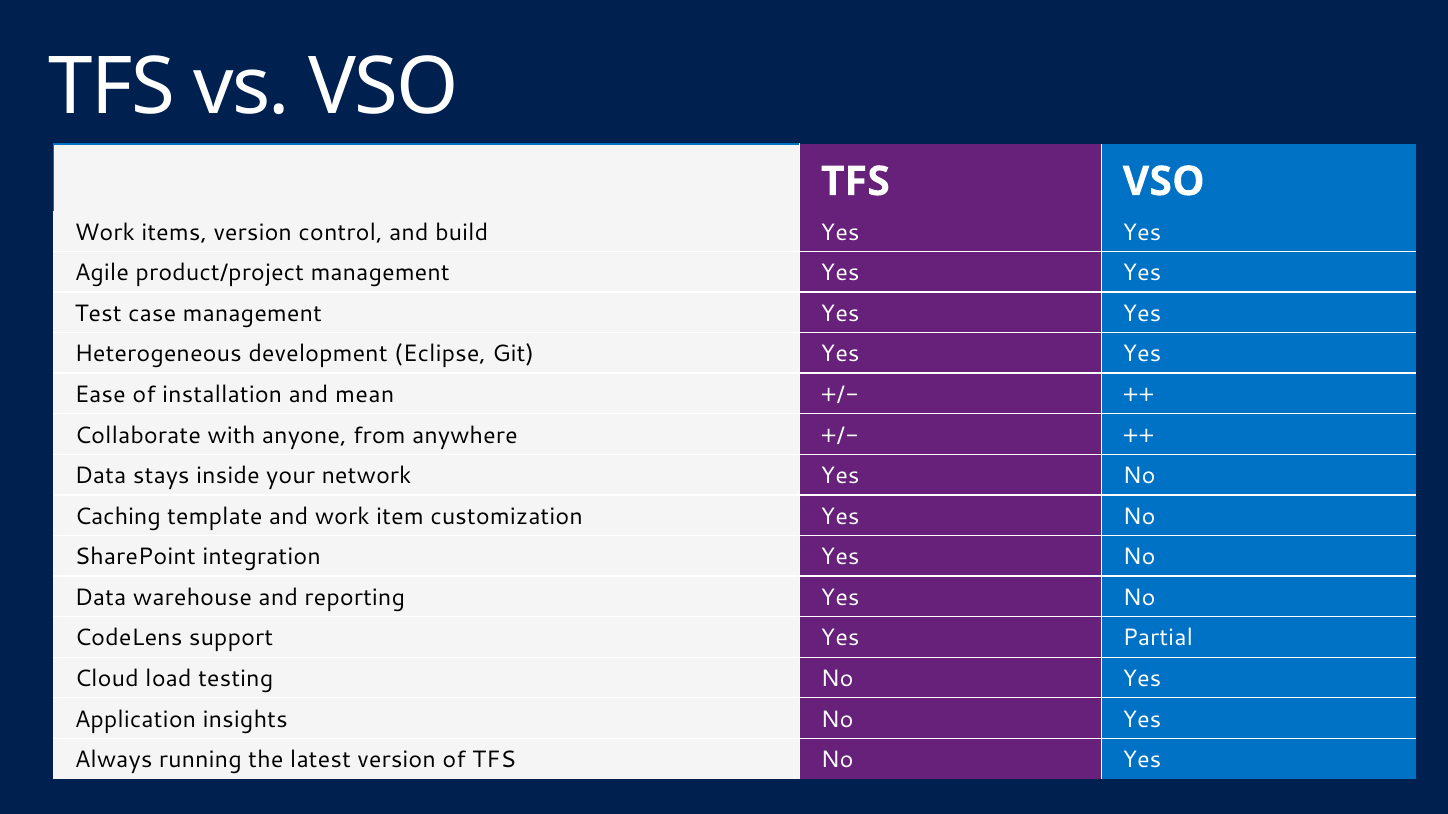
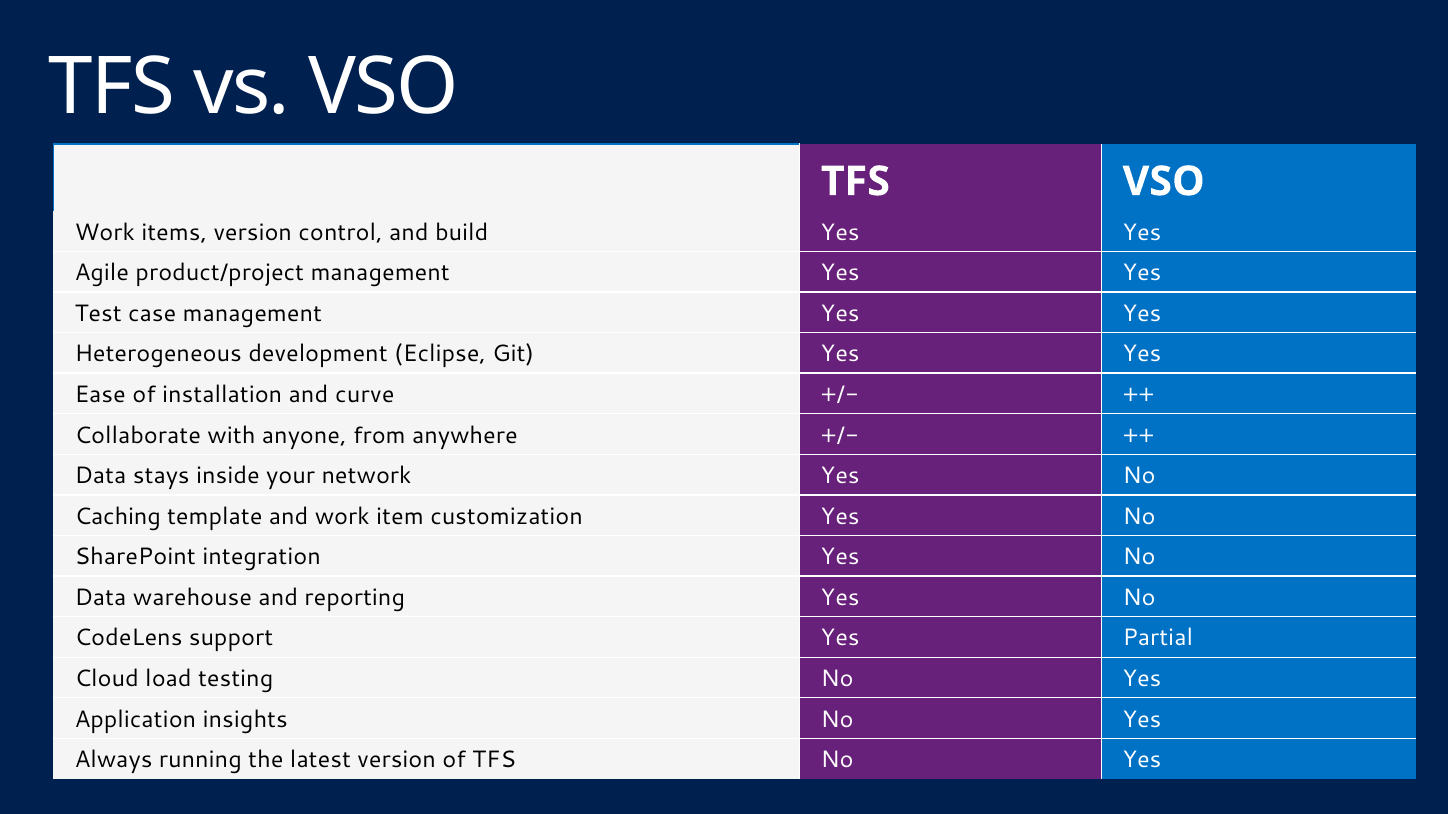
mean: mean -> curve
